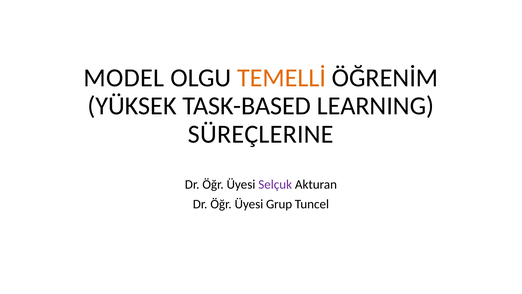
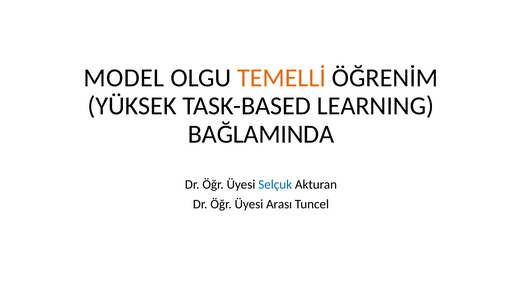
SÜREÇLERINE: SÜREÇLERINE -> BAĞLAMINDA
Selçuk colour: purple -> blue
Grup: Grup -> Arası
